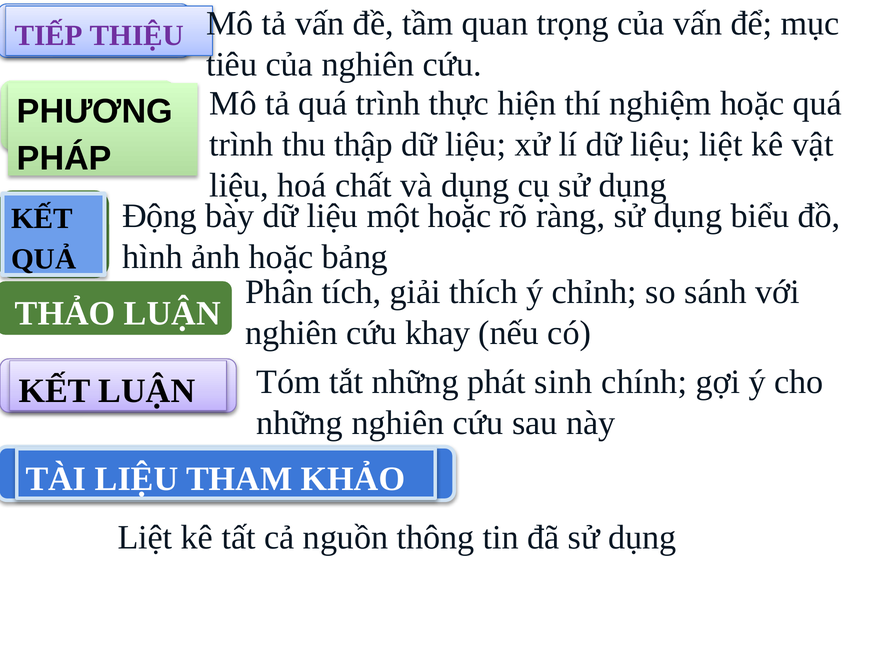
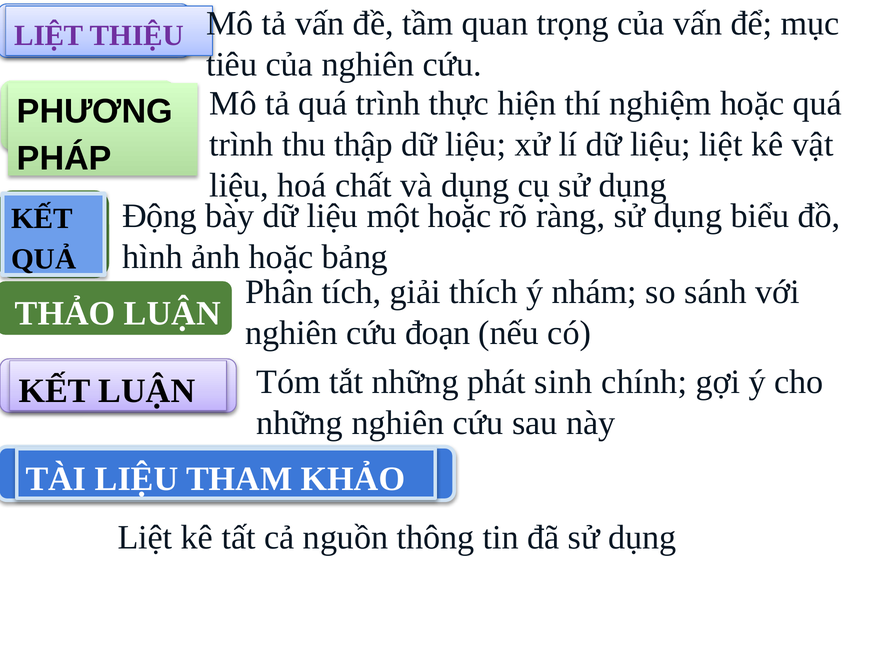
TIẾP at (49, 35): TIẾP -> LIỆT
chỉnh: chỉnh -> nhám
khay: khay -> đoạn
